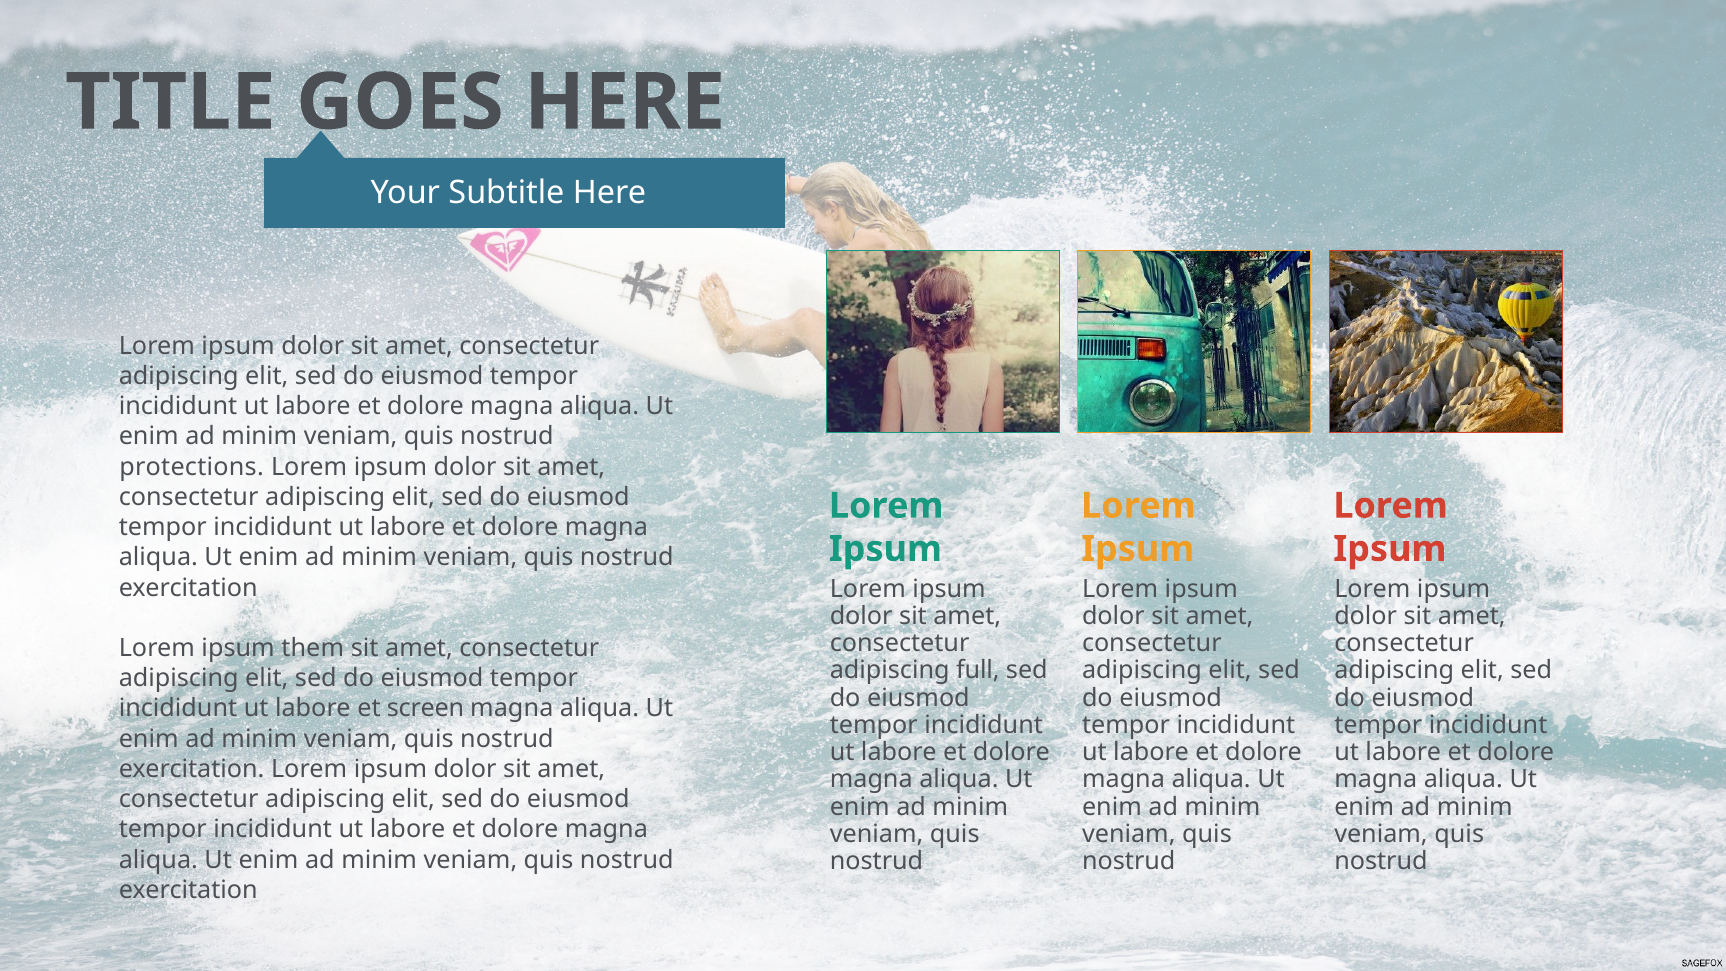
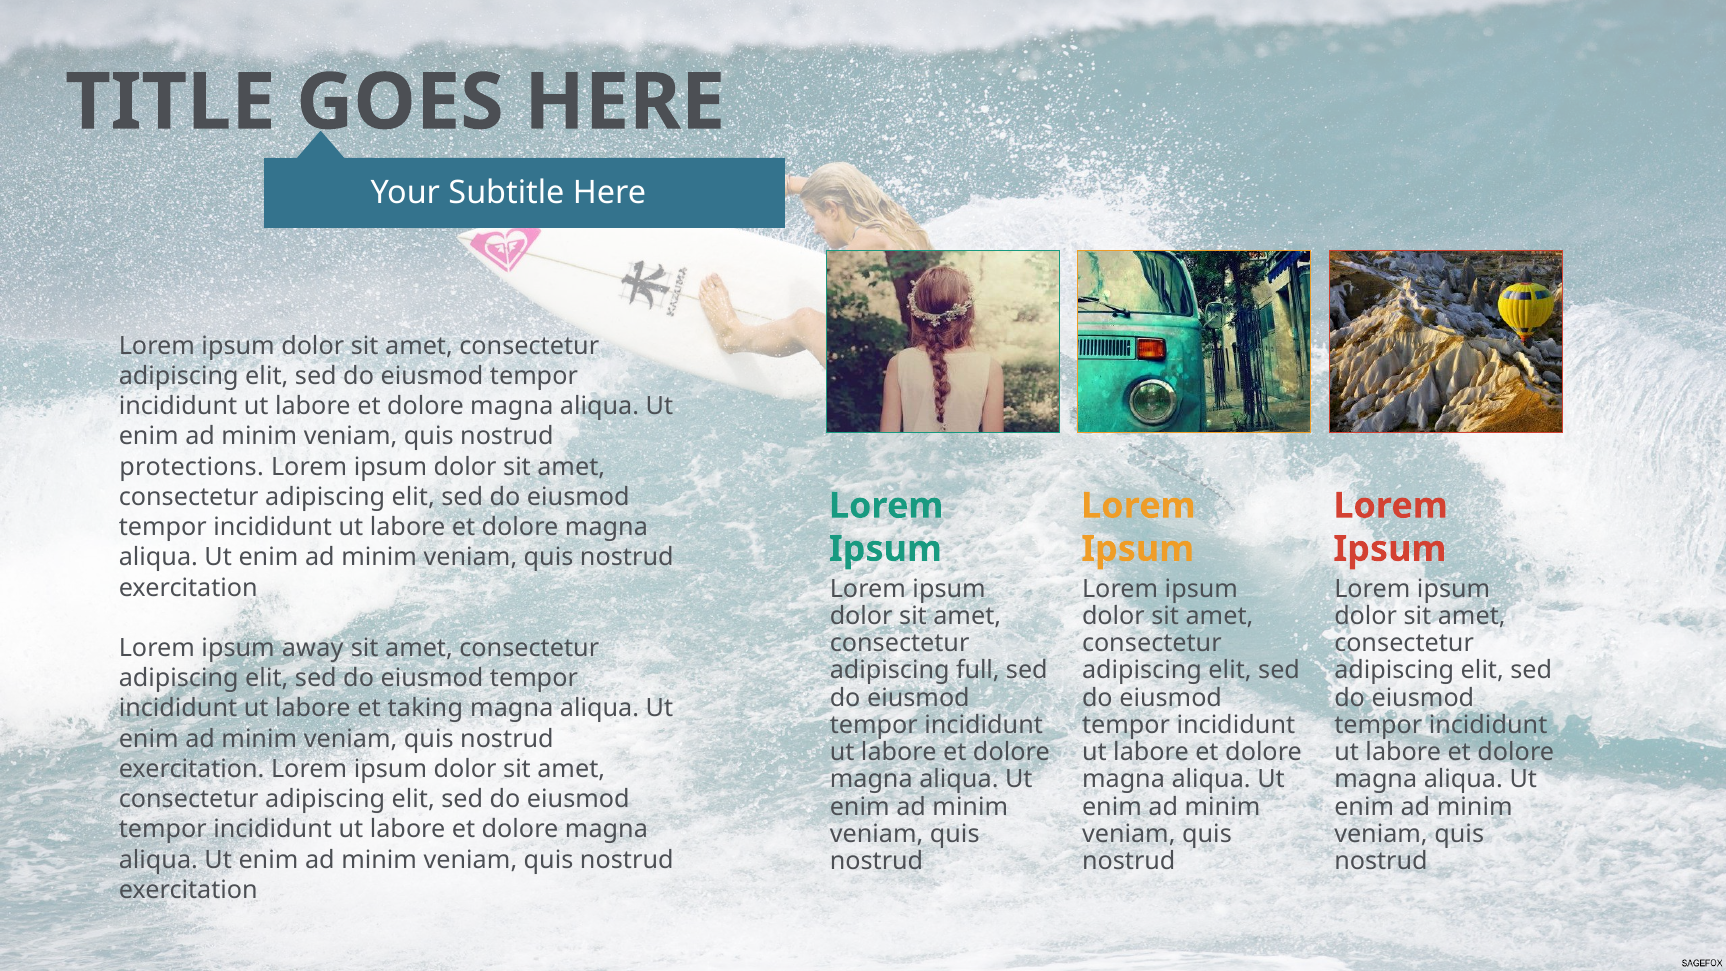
them: them -> away
screen: screen -> taking
